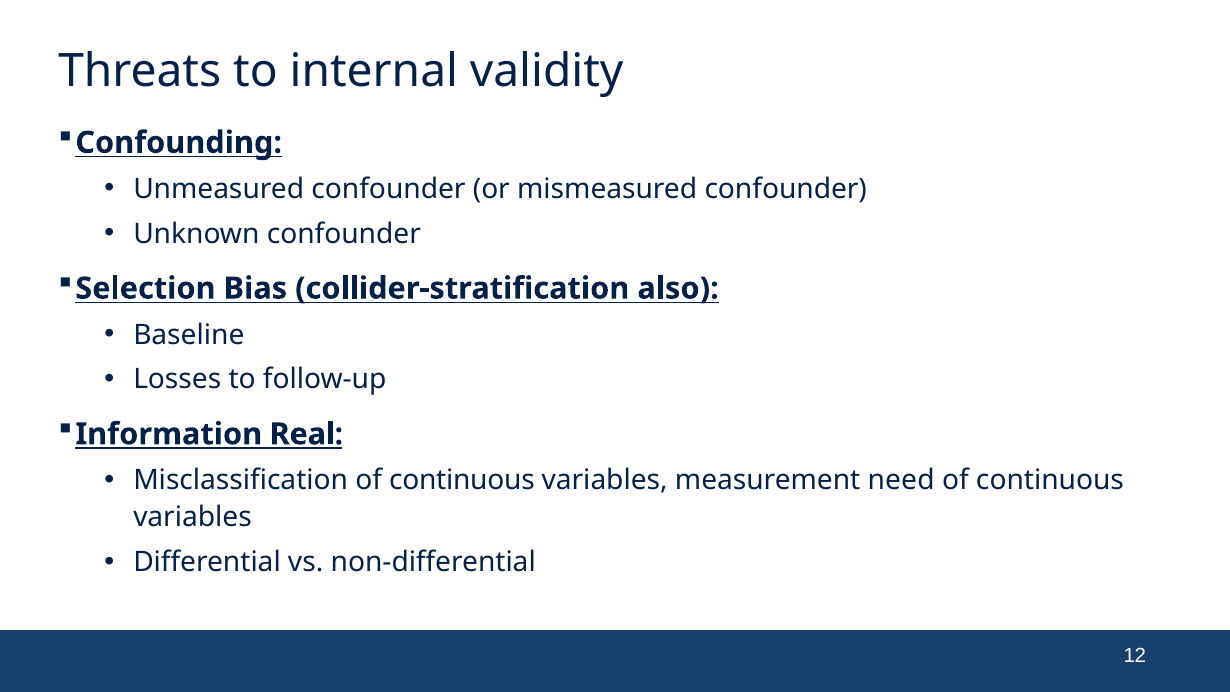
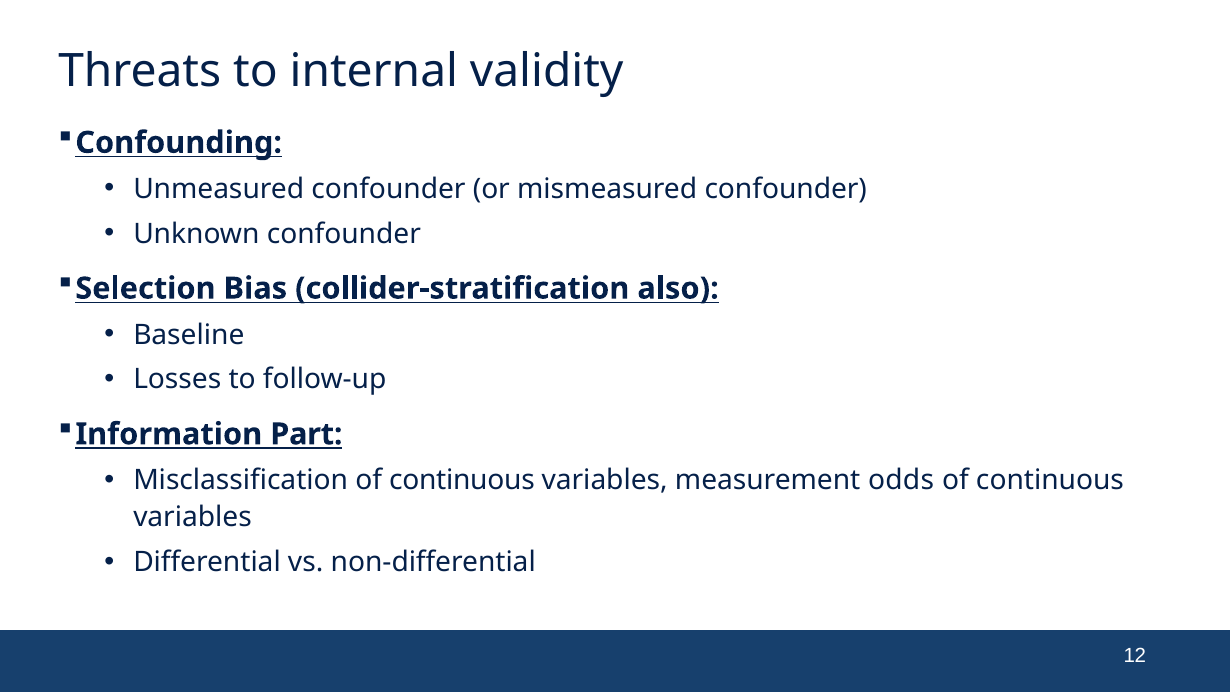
Real: Real -> Part
need: need -> odds
